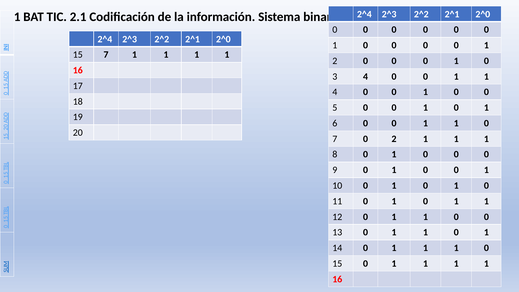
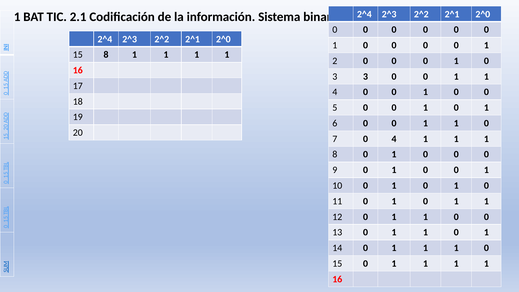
15 7: 7 -> 8
3 4: 4 -> 3
0 2: 2 -> 4
